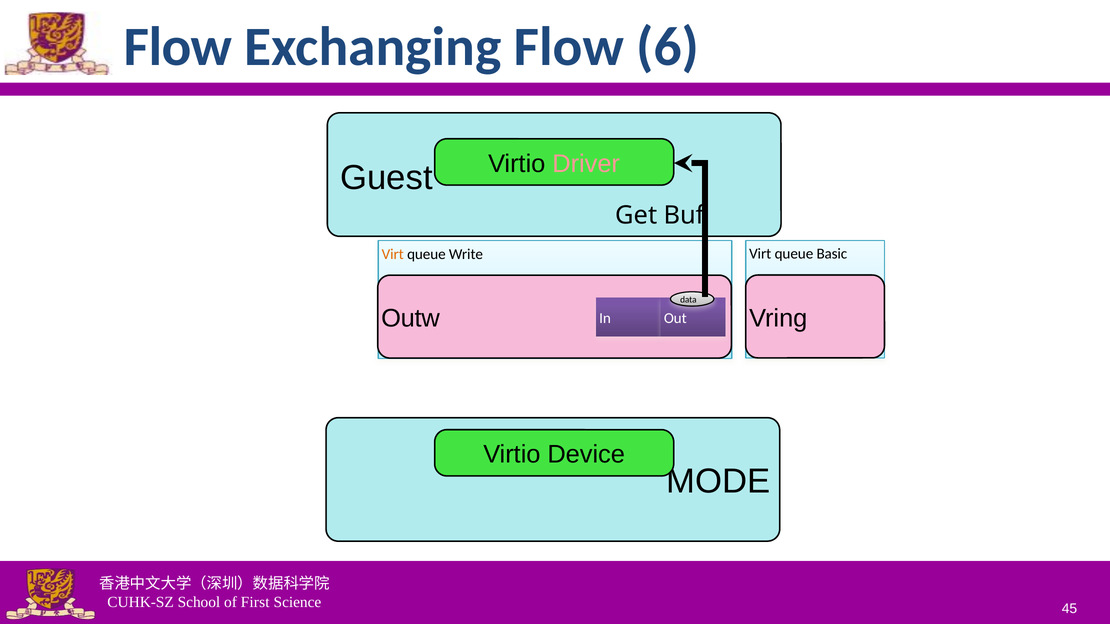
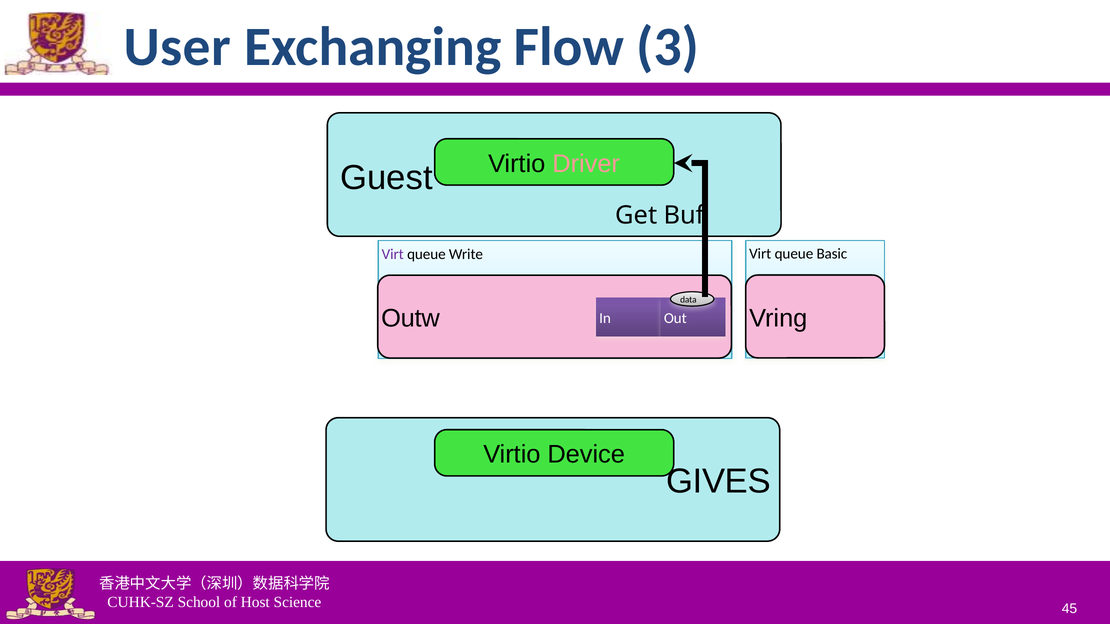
Flow at (178, 47): Flow -> User
6: 6 -> 3
Virt at (393, 254) colour: orange -> purple
MODE: MODE -> GIVES
First: First -> Host
